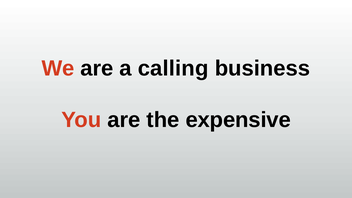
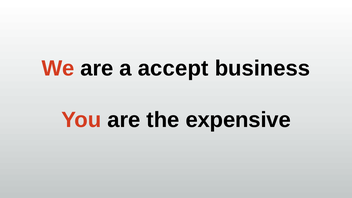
calling: calling -> accept
